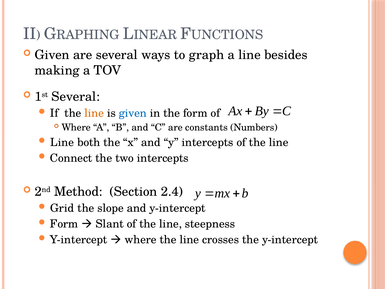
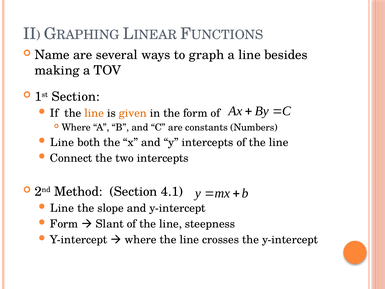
Given at (52, 55): Given -> Name
1st Several: Several -> Section
given at (133, 113) colour: blue -> orange
2.4: 2.4 -> 4.1
Grid at (62, 208): Grid -> Line
